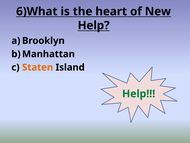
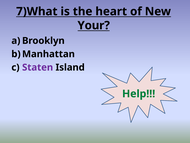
6)What: 6)What -> 7)What
Help at (94, 25): Help -> Your
Staten colour: orange -> purple
